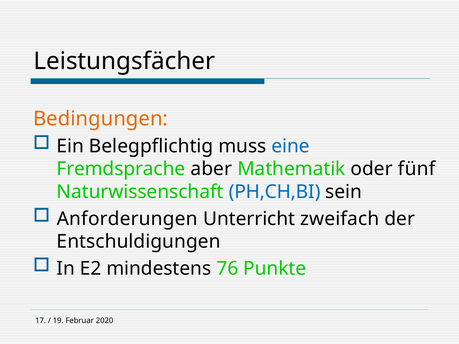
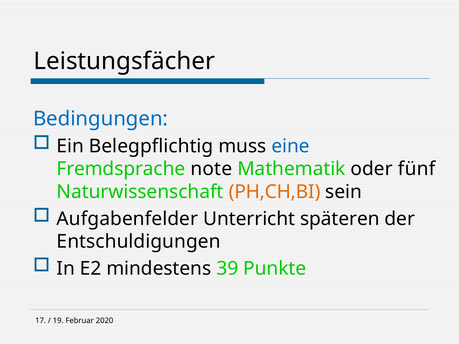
Bedingungen colour: orange -> blue
aber: aber -> note
PH,CH,BI colour: blue -> orange
Anforderungen: Anforderungen -> Aufgabenfelder
zweifach: zweifach -> späteren
76: 76 -> 39
